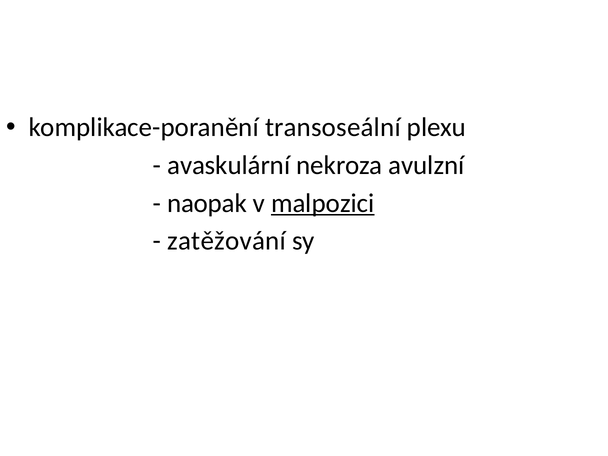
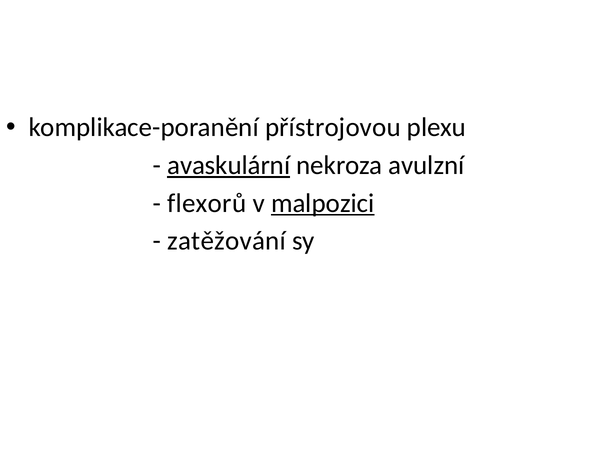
transoseální: transoseální -> přístrojovou
avaskulární underline: none -> present
naopak: naopak -> flexorů
